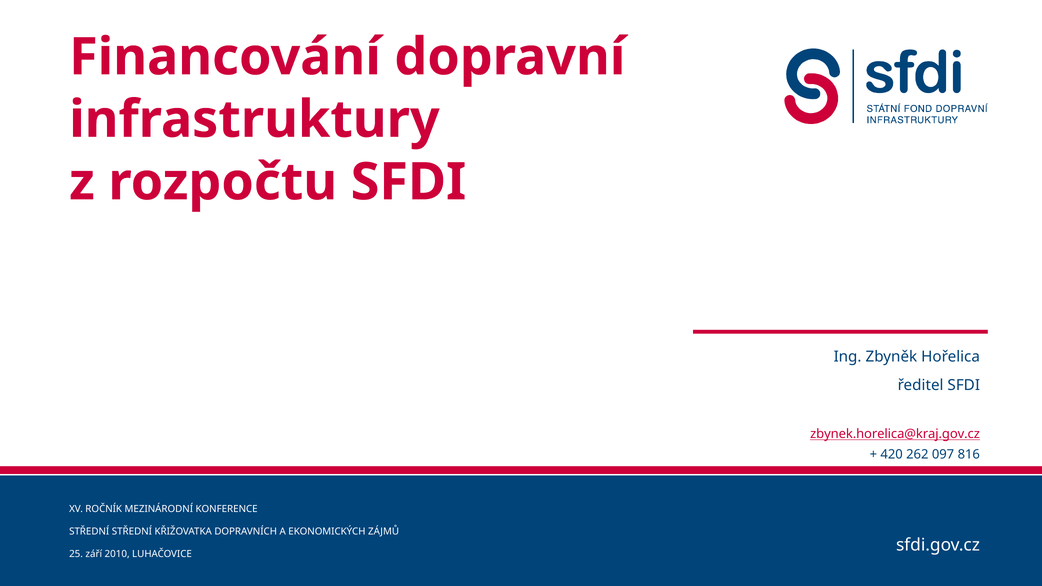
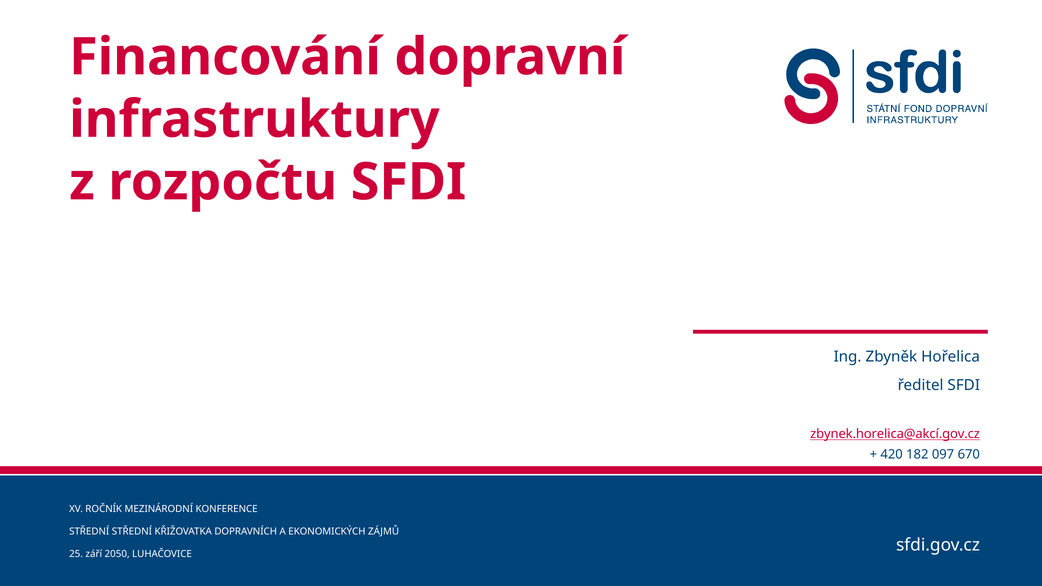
zbynek.horelica@kraj.gov.cz: zbynek.horelica@kraj.gov.cz -> zbynek.horelica@akcí.gov.cz
262: 262 -> 182
816: 816 -> 670
2010: 2010 -> 2050
